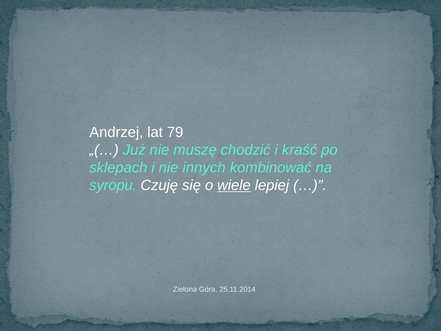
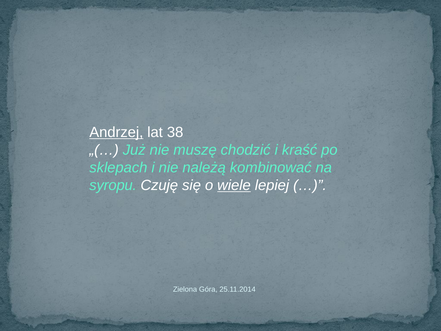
Andrzej underline: none -> present
79: 79 -> 38
innych: innych -> należą
